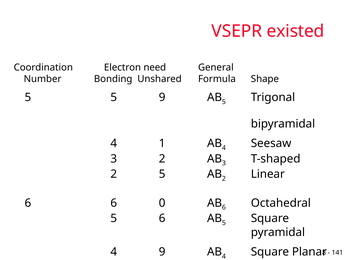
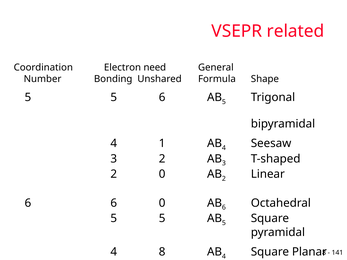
existed: existed -> related
5 9: 9 -> 6
2 5: 5 -> 0
6 at (162, 219): 6 -> 5
4 9: 9 -> 8
